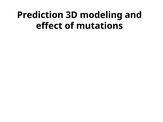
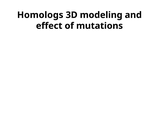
Prediction: Prediction -> Homologs
